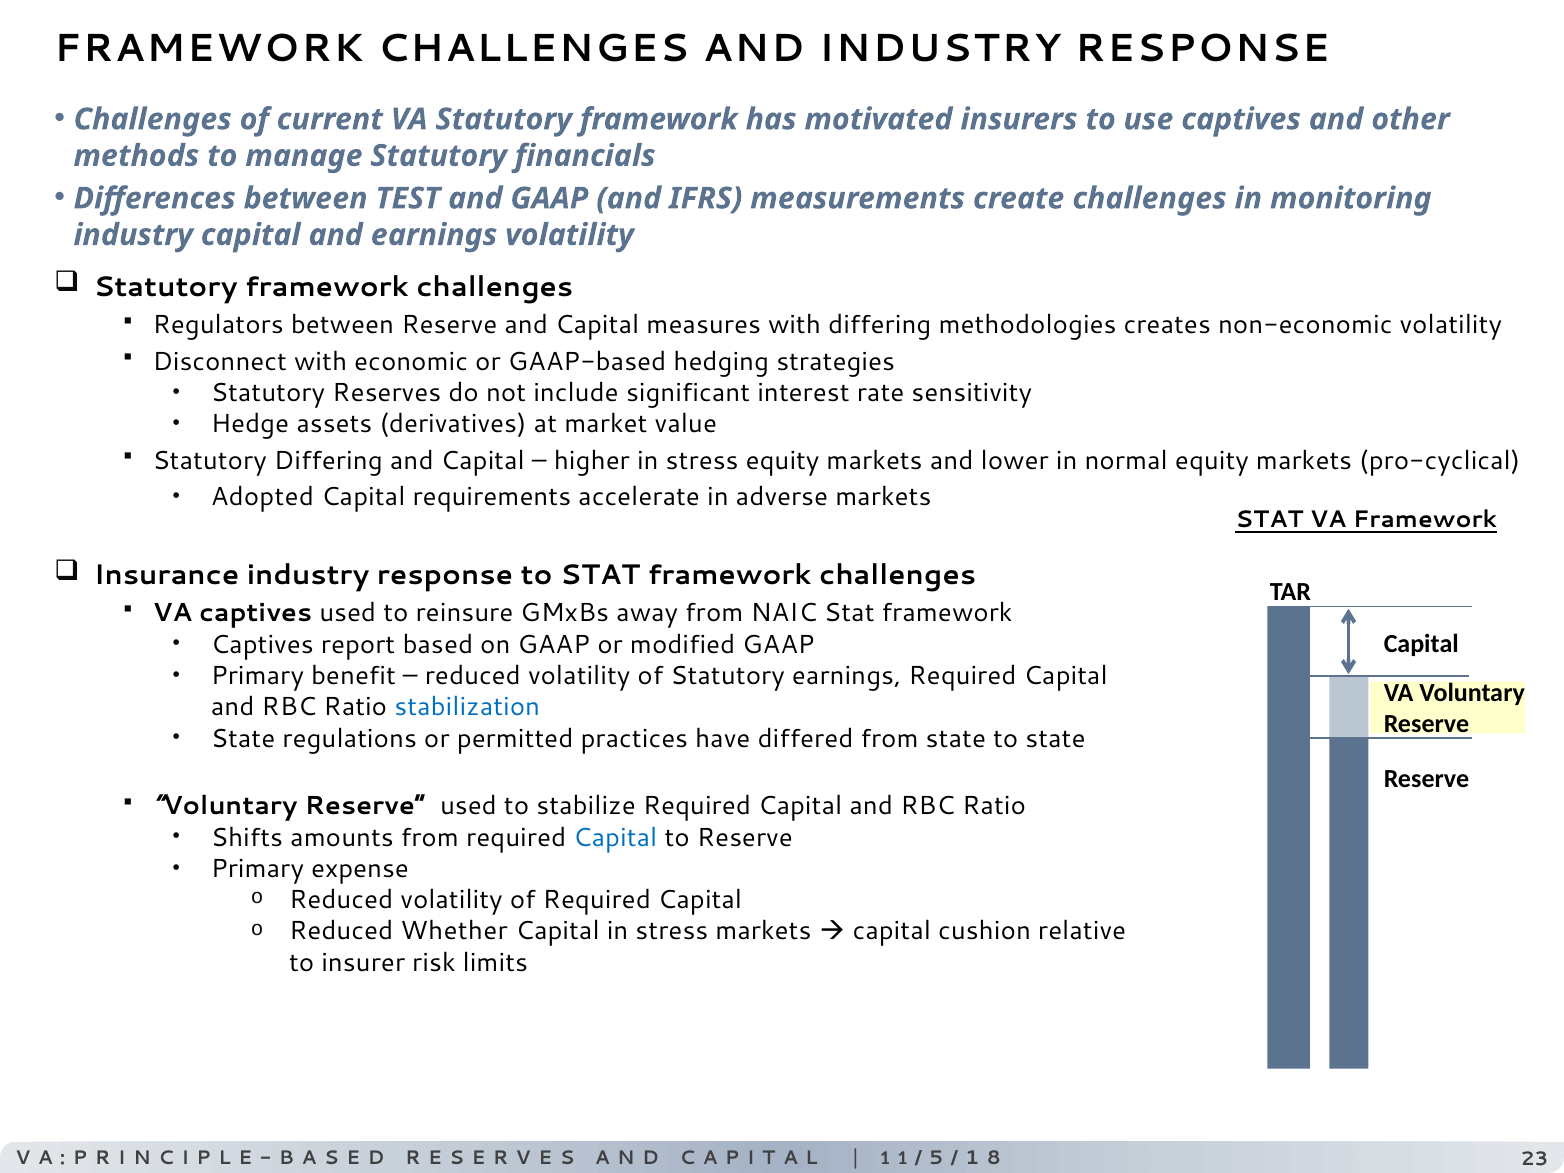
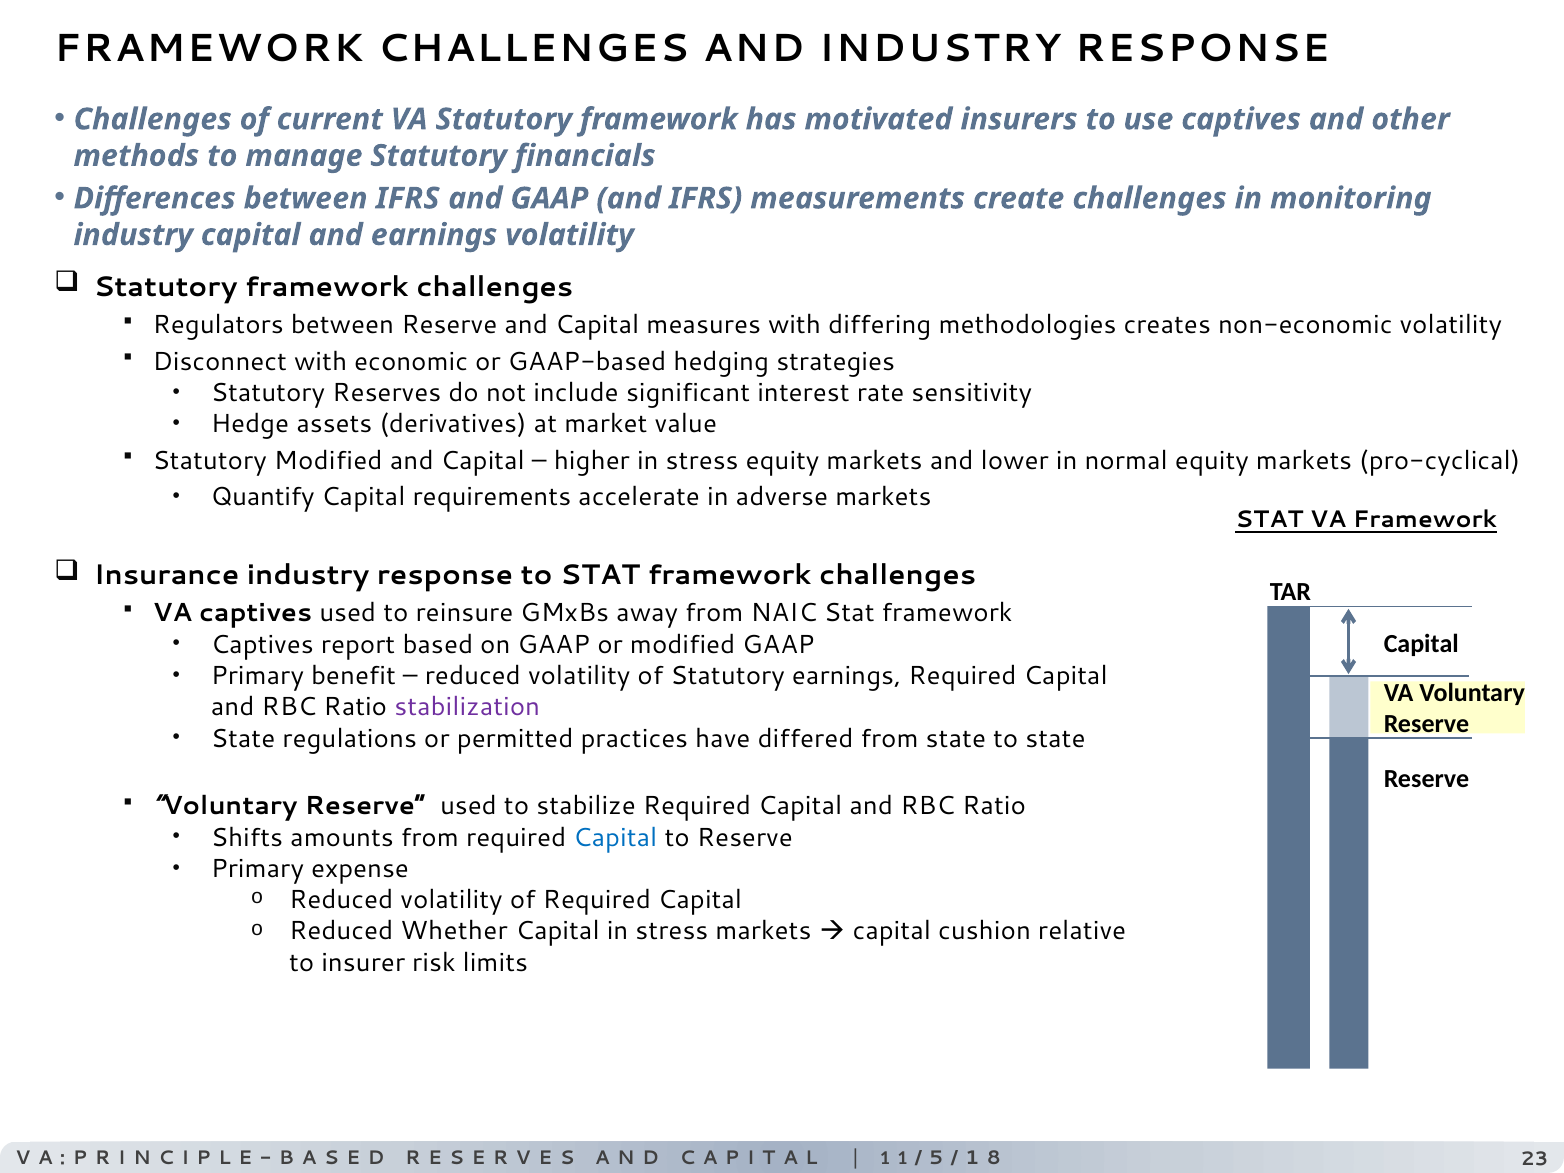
between TEST: TEST -> IFRS
Statutory Differing: Differing -> Modified
Adopted: Adopted -> Quantify
stabilization colour: blue -> purple
